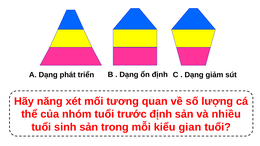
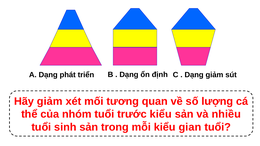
Hãy năng: năng -> giảm
trước định: định -> kiểu
